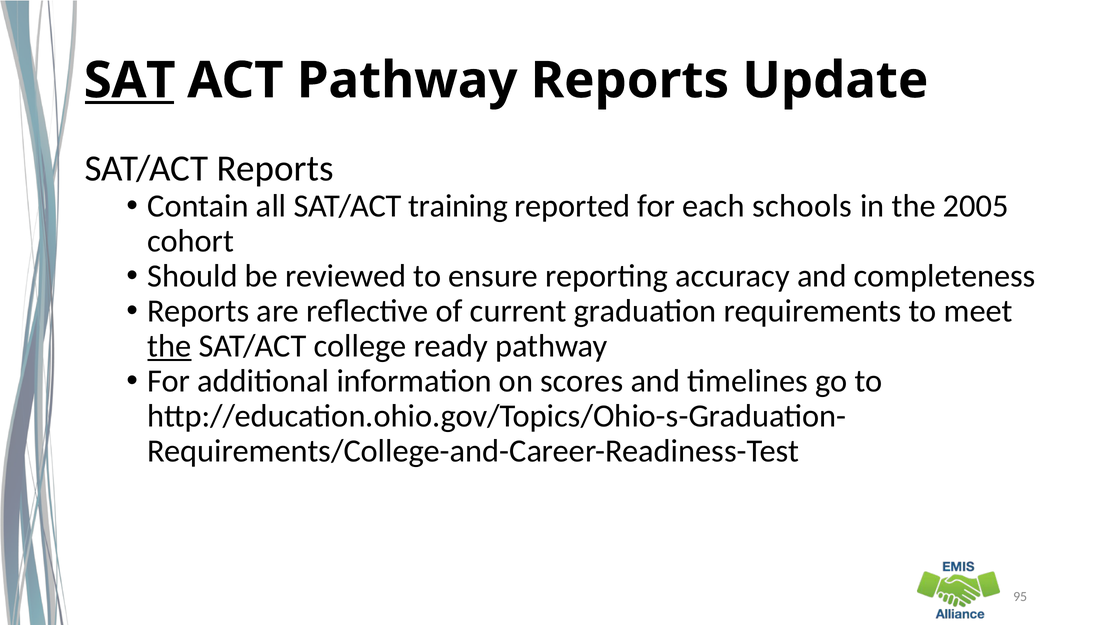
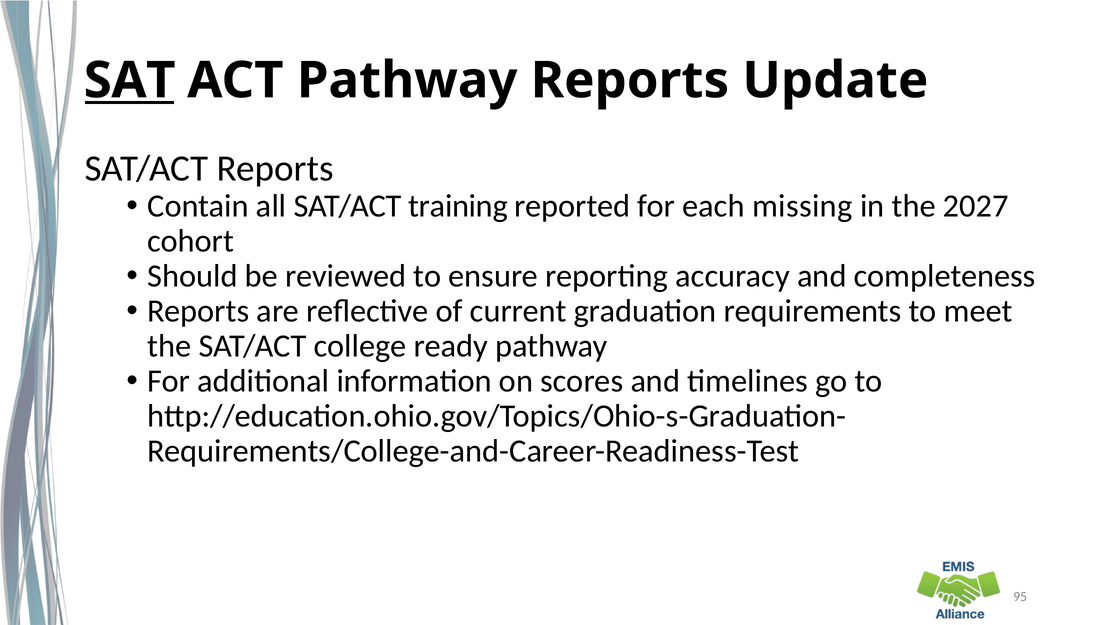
schools: schools -> missing
2005: 2005 -> 2027
the at (169, 346) underline: present -> none
